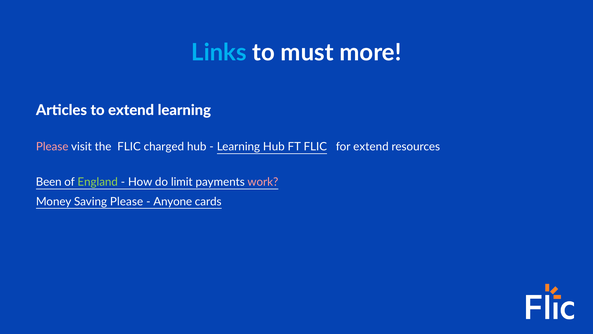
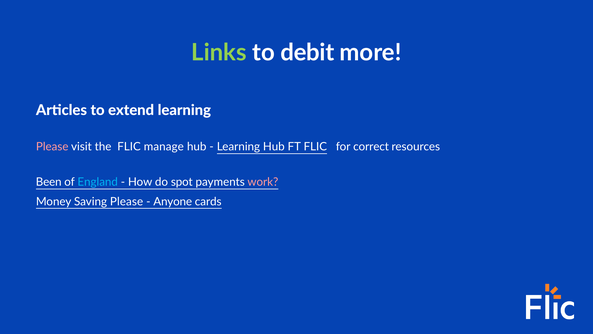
Links colour: light blue -> light green
must: must -> debit
charged: charged -> manage
for extend: extend -> correct
England colour: light green -> light blue
limit: limit -> spot
